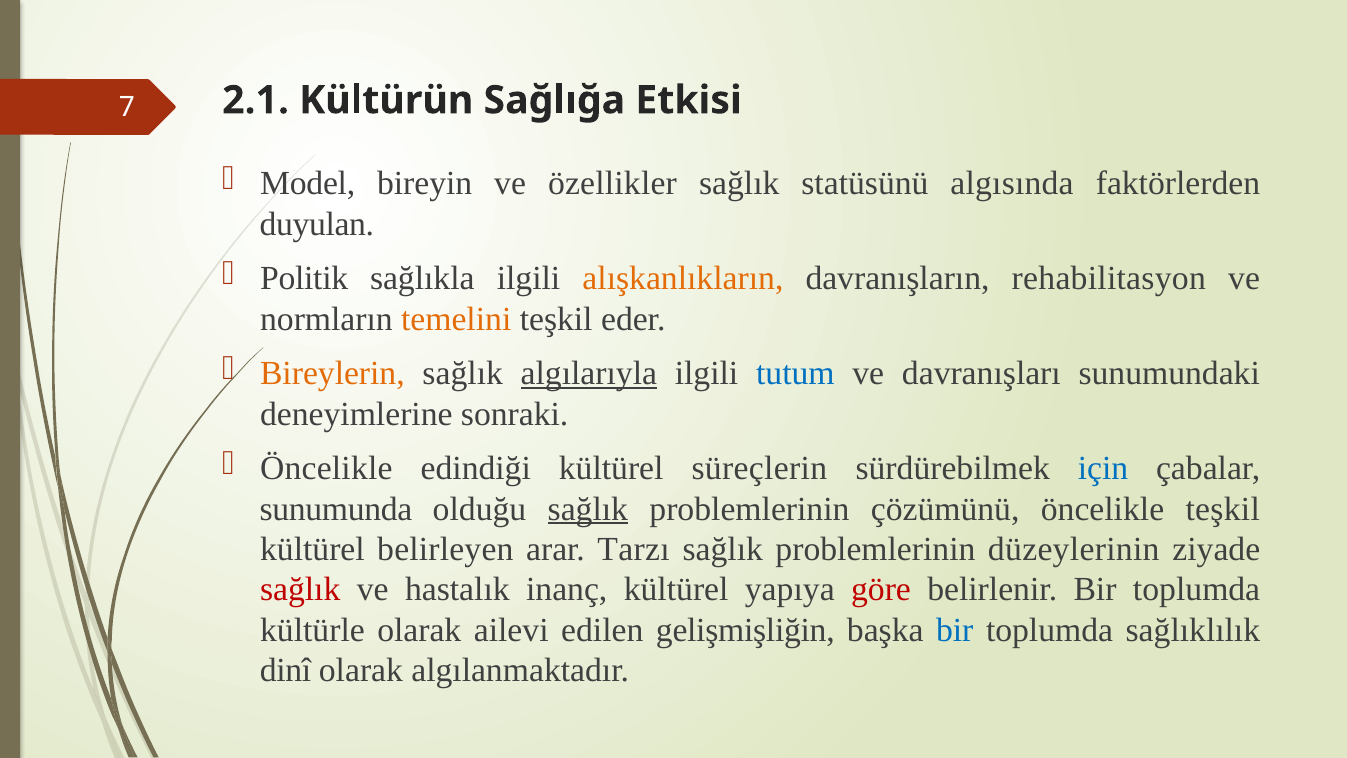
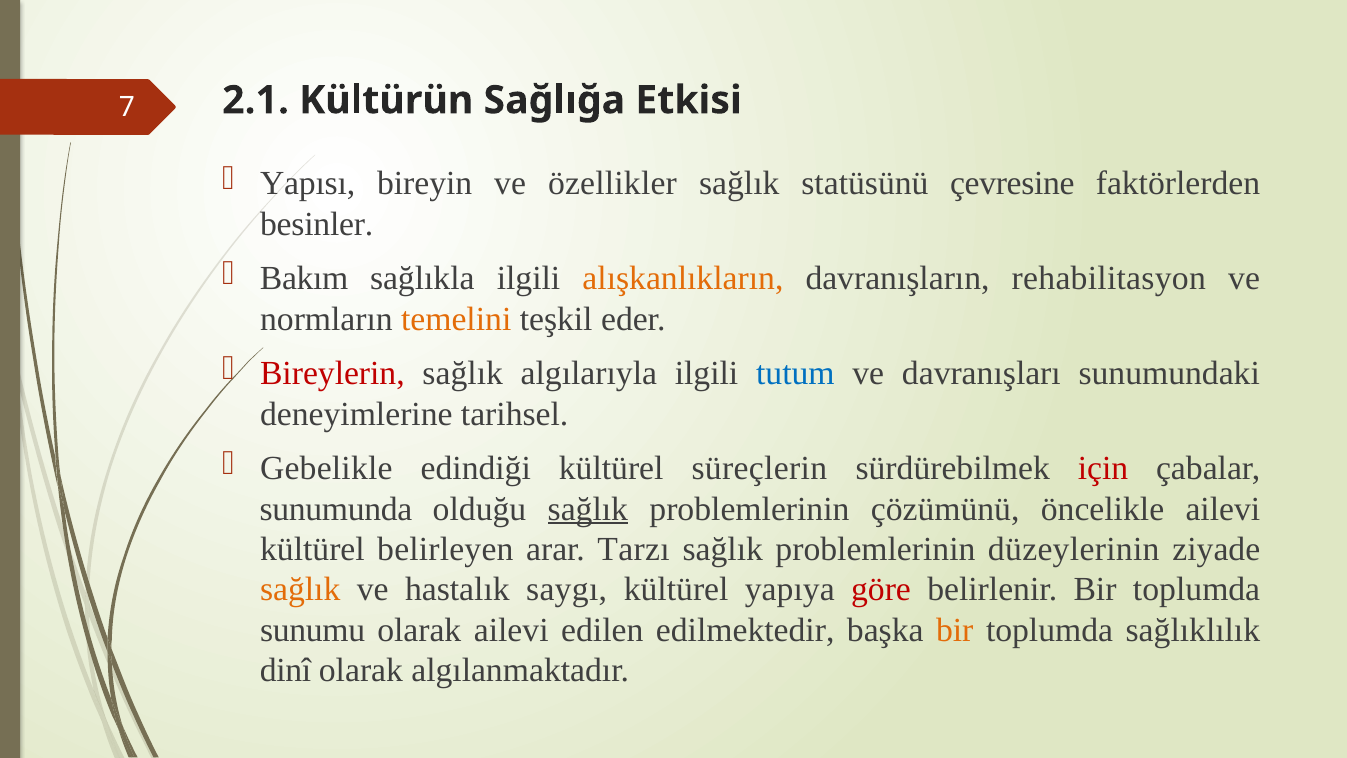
Model: Model -> Yapısı
algısında: algısında -> çevresine
duyulan: duyulan -> besinler
Politik: Politik -> Bakım
Bireylerin colour: orange -> red
algılarıyla underline: present -> none
sonraki: sonraki -> tarihsel
Öncelikle at (326, 468): Öncelikle -> Gebelikle
için colour: blue -> red
öncelikle teşkil: teşkil -> ailevi
sağlık at (300, 589) colour: red -> orange
inanç: inanç -> saygı
kültürle: kültürle -> sunumu
gelişmişliğin: gelişmişliğin -> edilmektedir
bir at (955, 630) colour: blue -> orange
